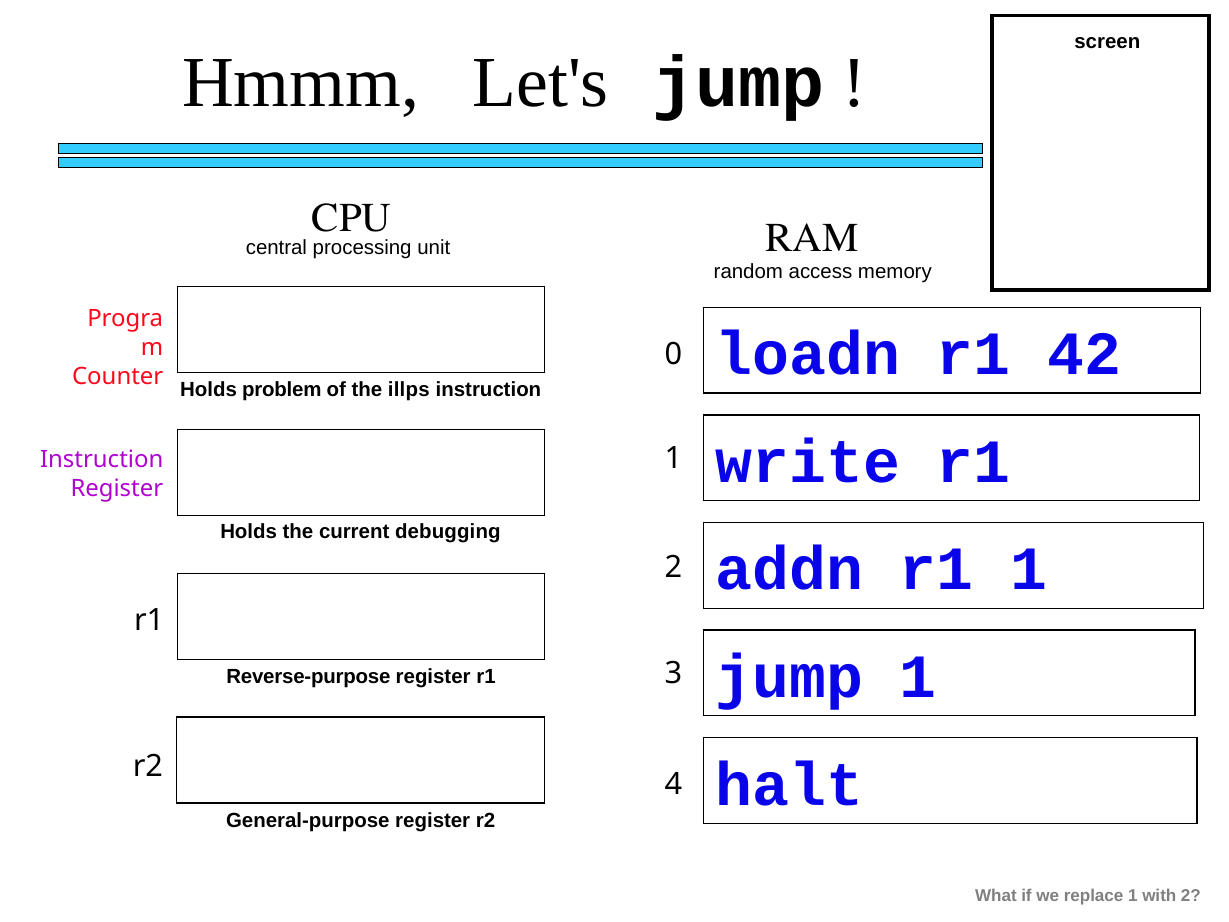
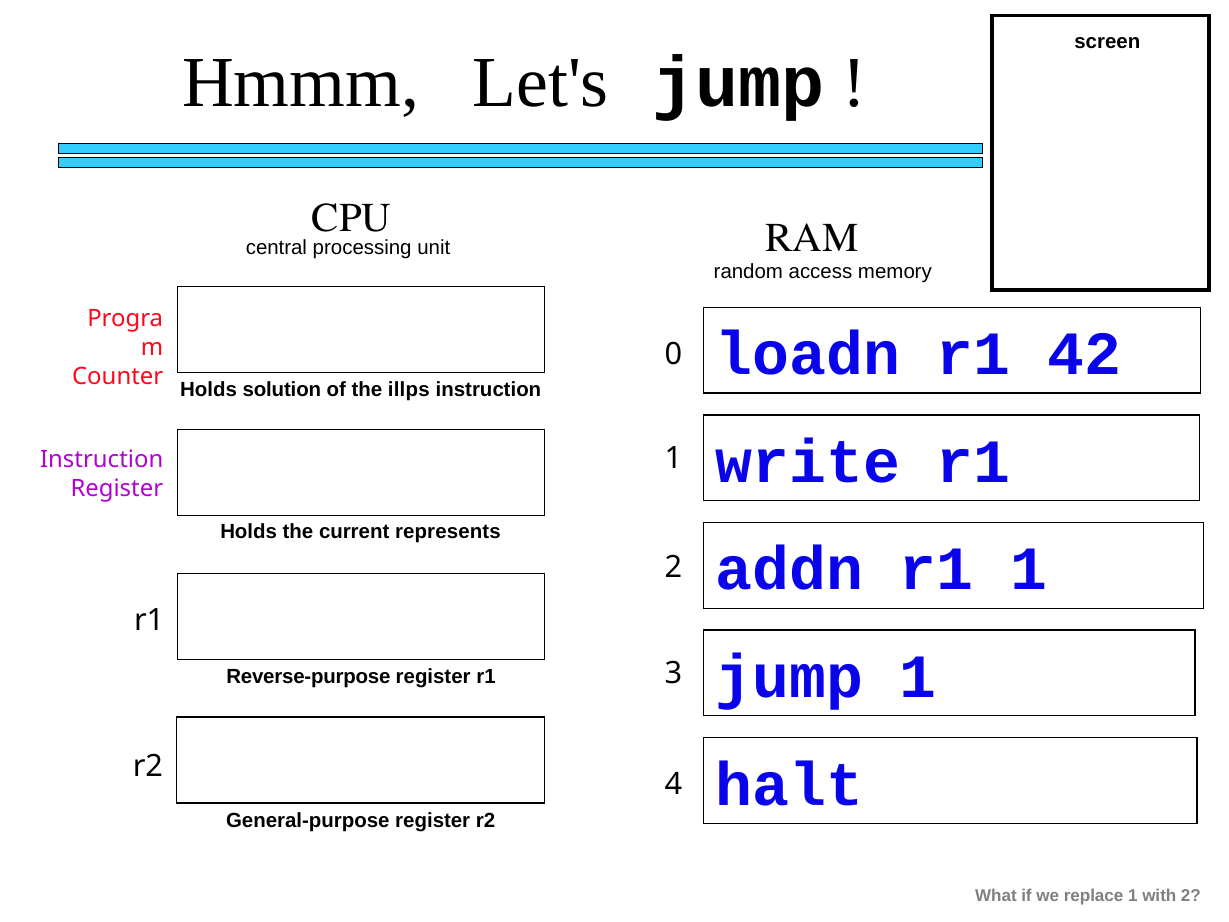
problem: problem -> solution
debugging: debugging -> represents
